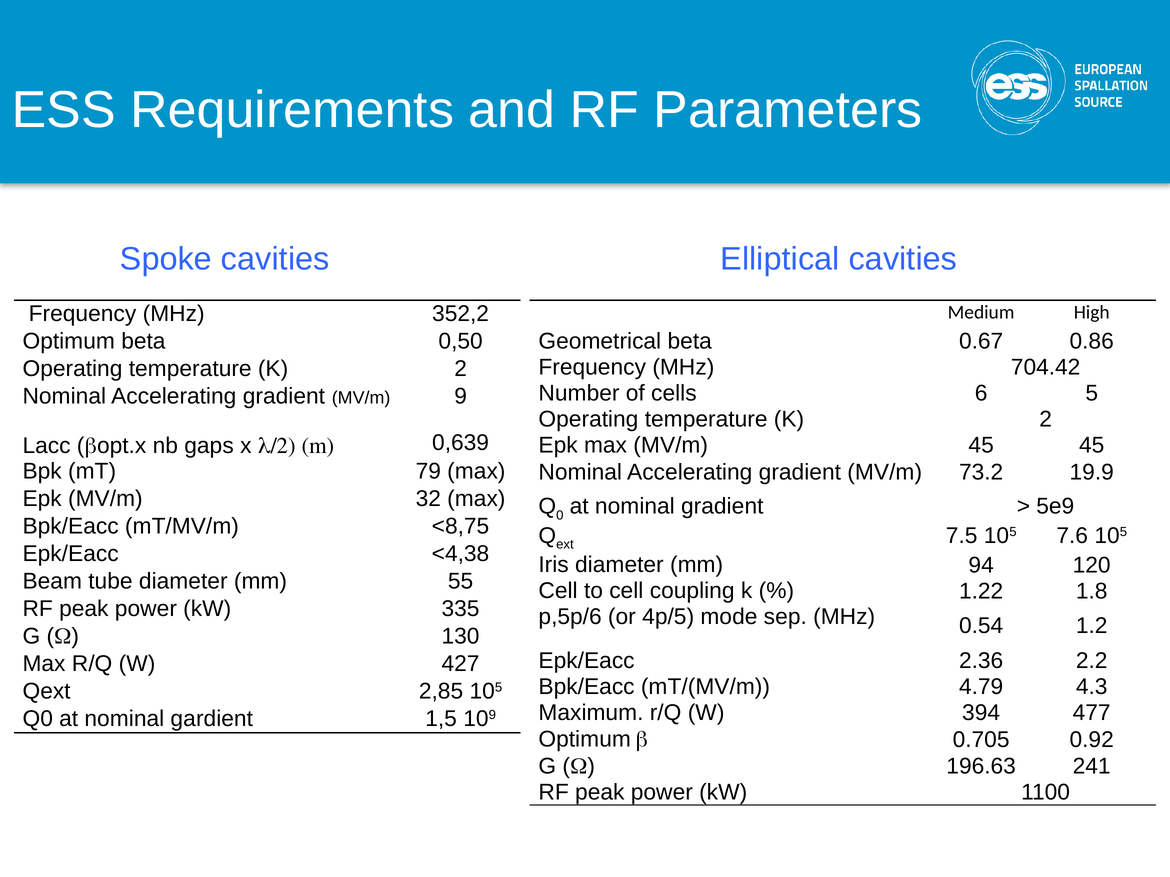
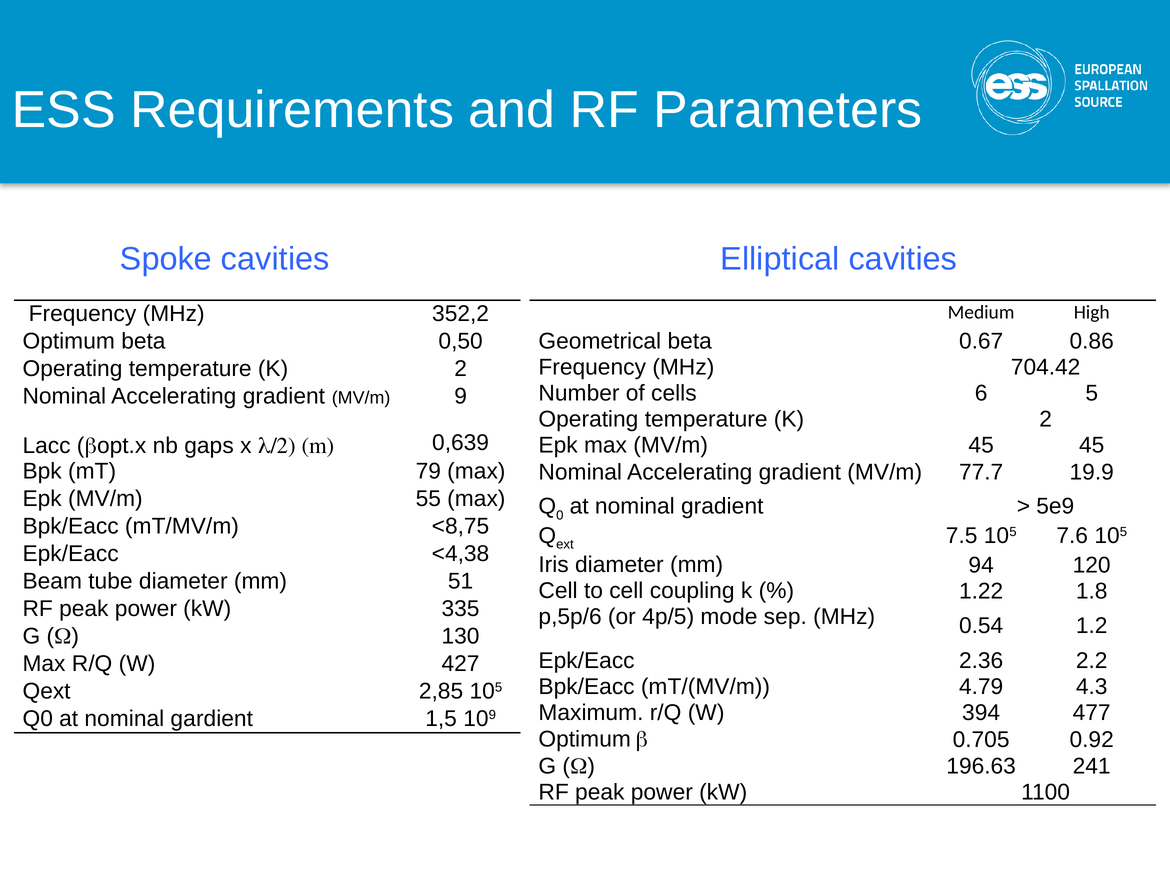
73.2: 73.2 -> 77.7
32: 32 -> 55
55: 55 -> 51
